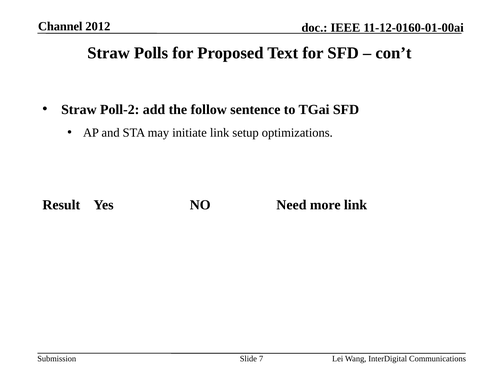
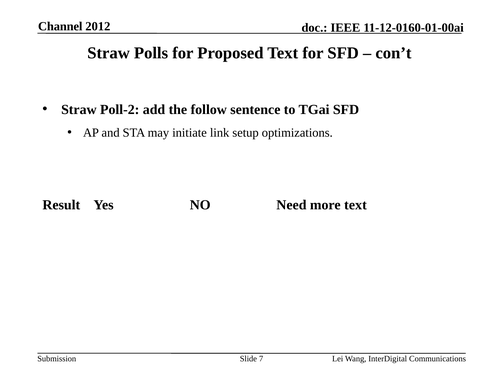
more link: link -> text
